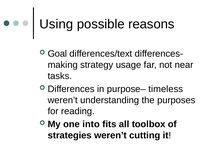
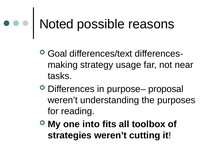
Using: Using -> Noted
timeless: timeless -> proposal
